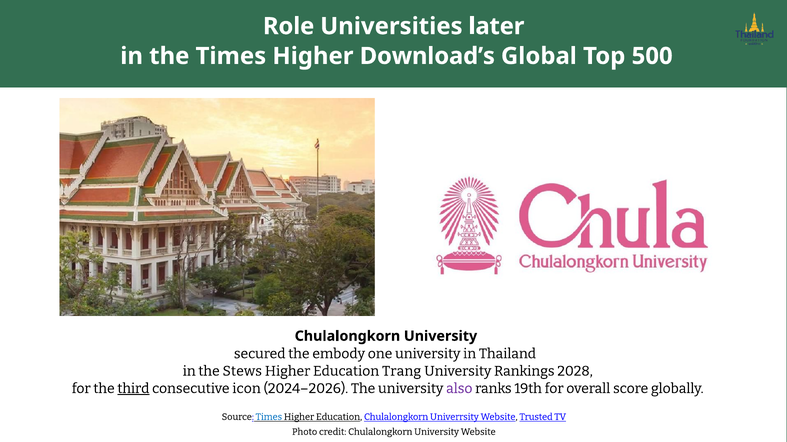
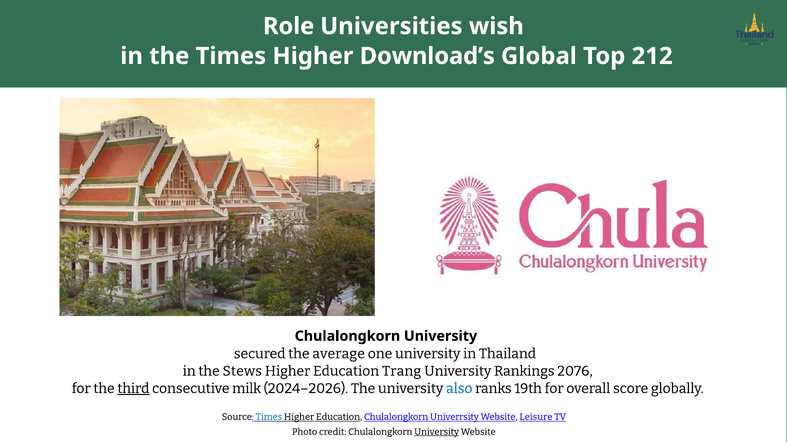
later: later -> wish
500: 500 -> 212
embody: embody -> average
2028: 2028 -> 2076
icon: icon -> milk
also colour: purple -> blue
Trusted: Trusted -> Leisure
University at (437, 432) underline: none -> present
